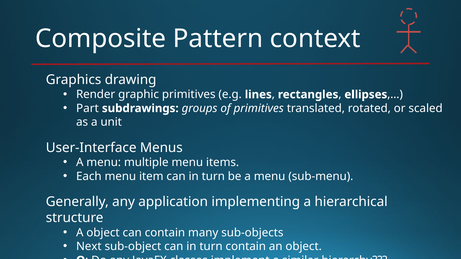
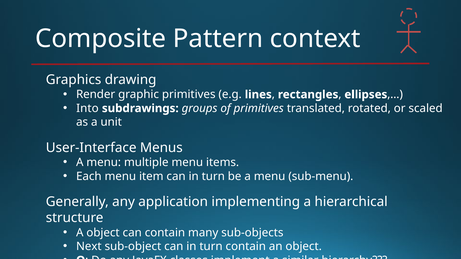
Part: Part -> Into
